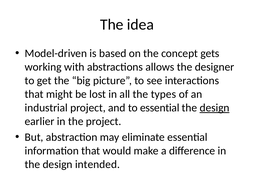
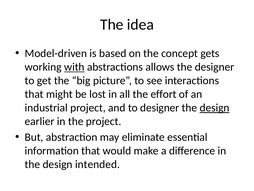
with underline: none -> present
types: types -> effort
to essential: essential -> designer
